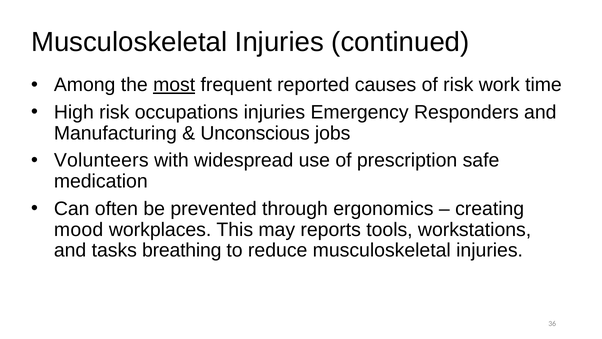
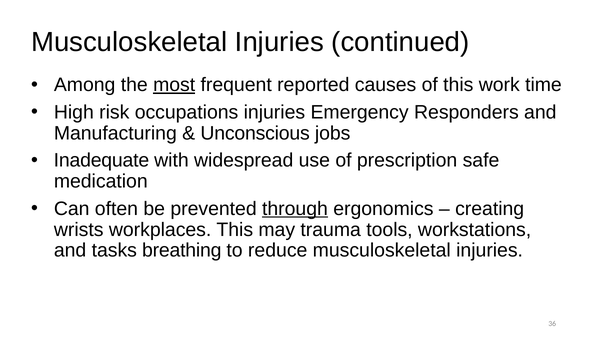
of risk: risk -> this
Volunteers: Volunteers -> Inadequate
through underline: none -> present
mood: mood -> wrists
reports: reports -> trauma
